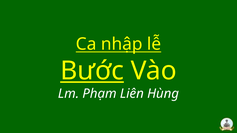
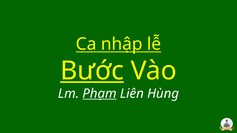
Phạm underline: none -> present
